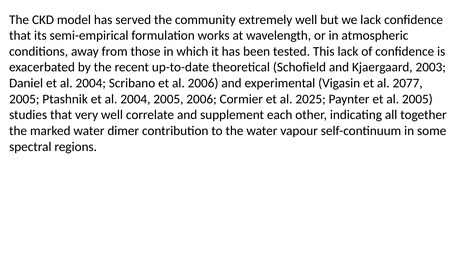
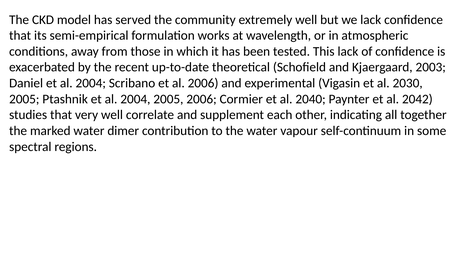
2077: 2077 -> 2030
2025: 2025 -> 2040
al 2005: 2005 -> 2042
